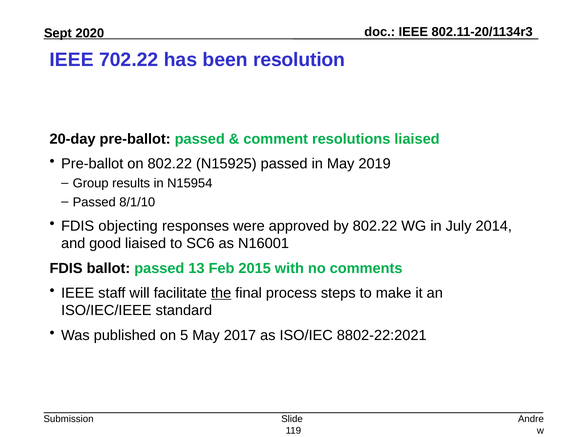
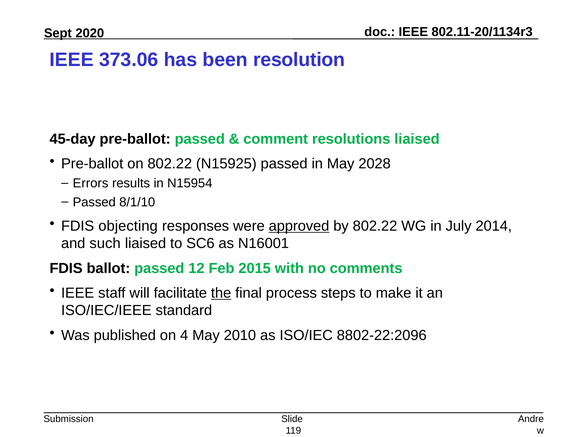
702.22: 702.22 -> 373.06
20-day: 20-day -> 45-day
2019: 2019 -> 2028
Group: Group -> Errors
approved underline: none -> present
good: good -> such
13: 13 -> 12
5: 5 -> 4
2017: 2017 -> 2010
8802-22:2021: 8802-22:2021 -> 8802-22:2096
